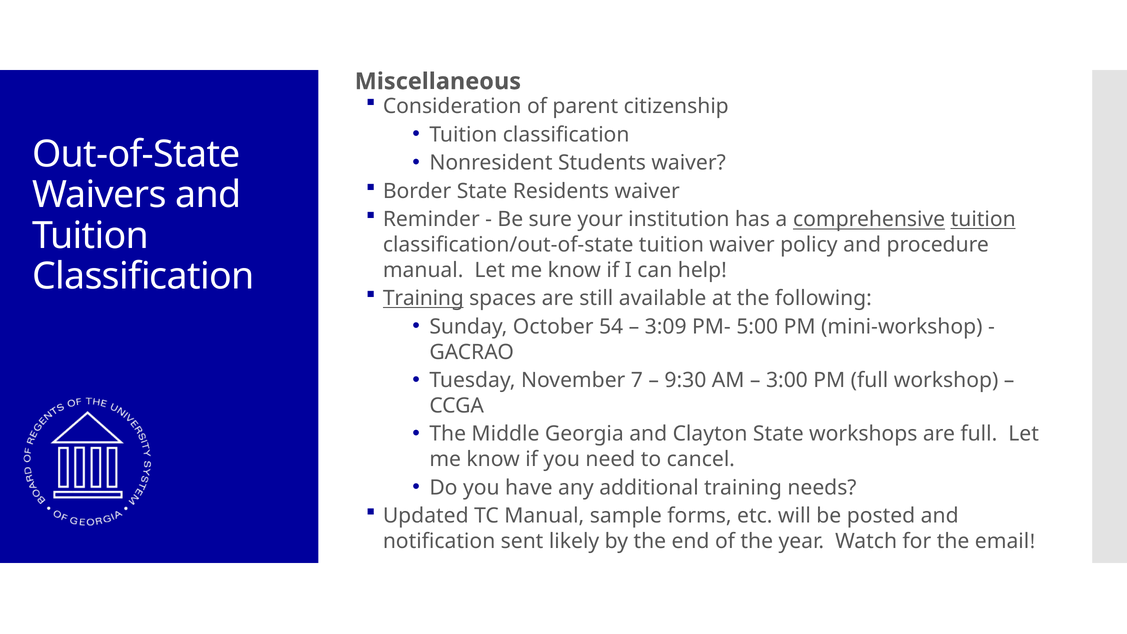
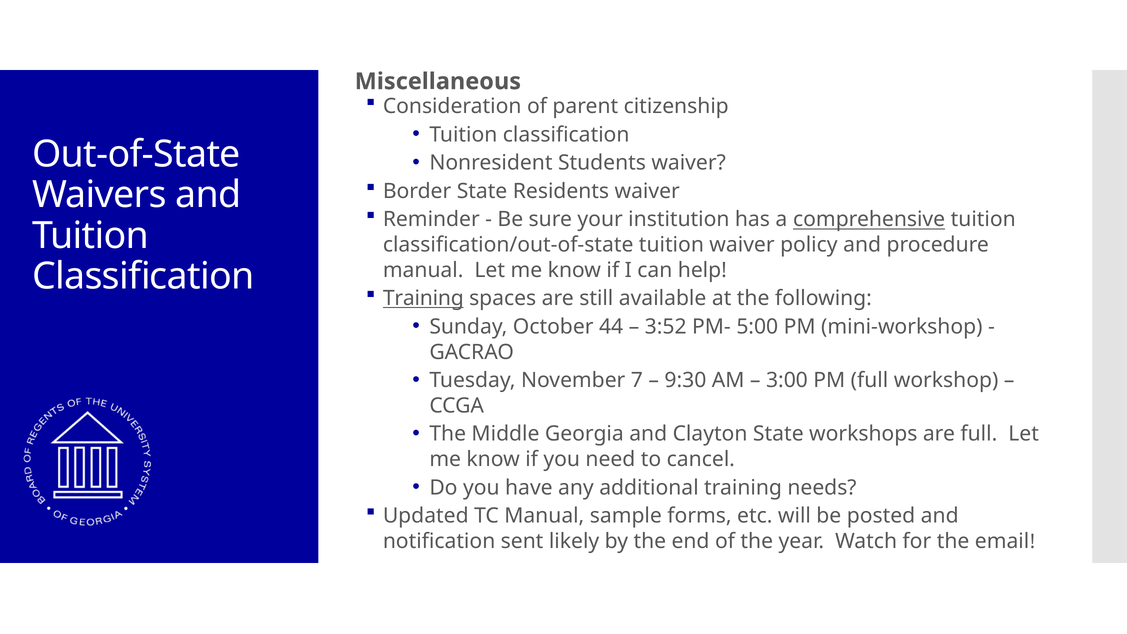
tuition at (983, 219) underline: present -> none
54: 54 -> 44
3:09: 3:09 -> 3:52
